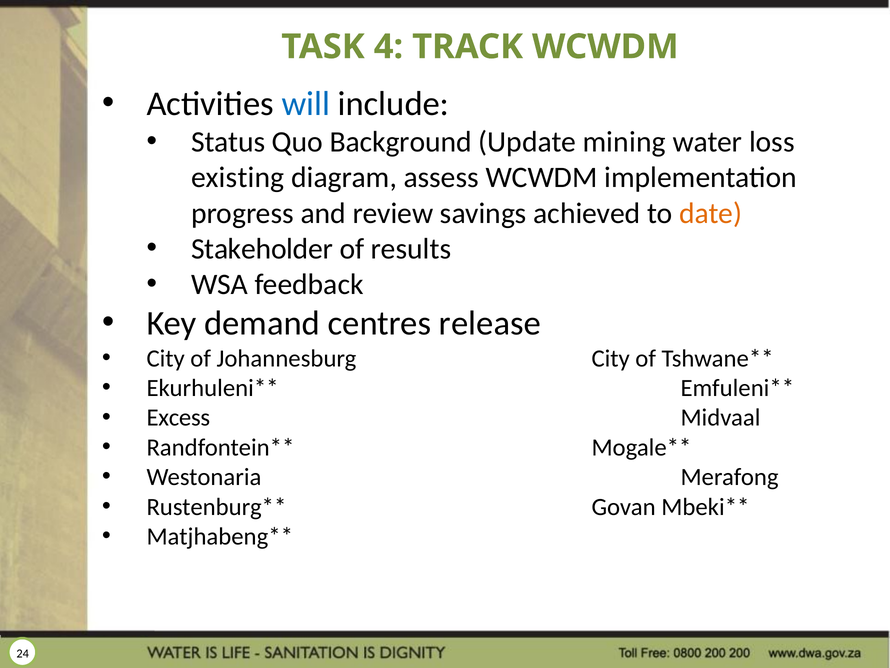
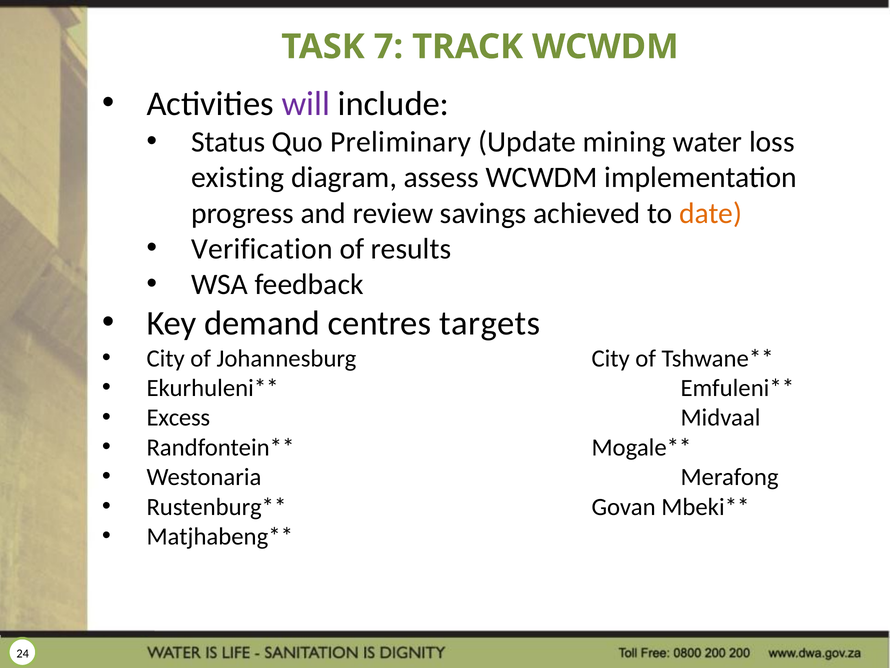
4: 4 -> 7
will colour: blue -> purple
Background: Background -> Preliminary
Stakeholder: Stakeholder -> Verification
release: release -> targets
